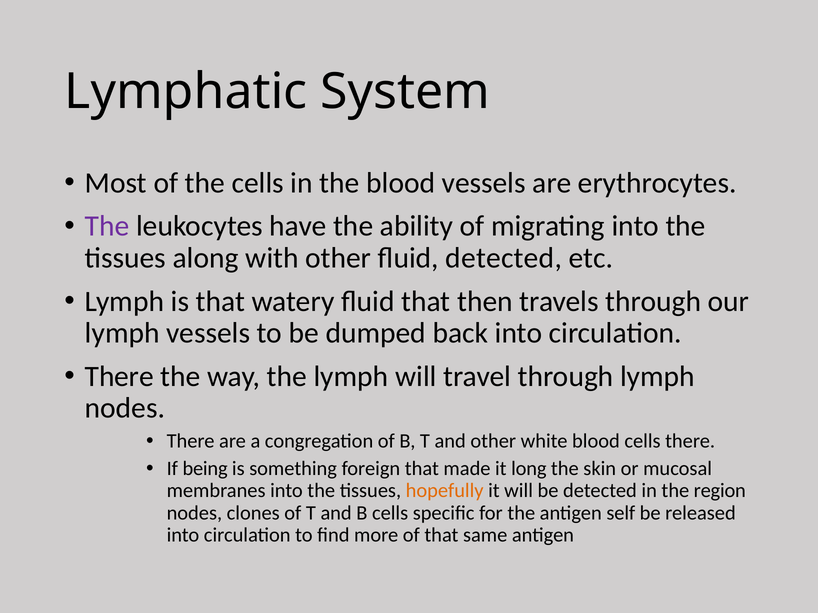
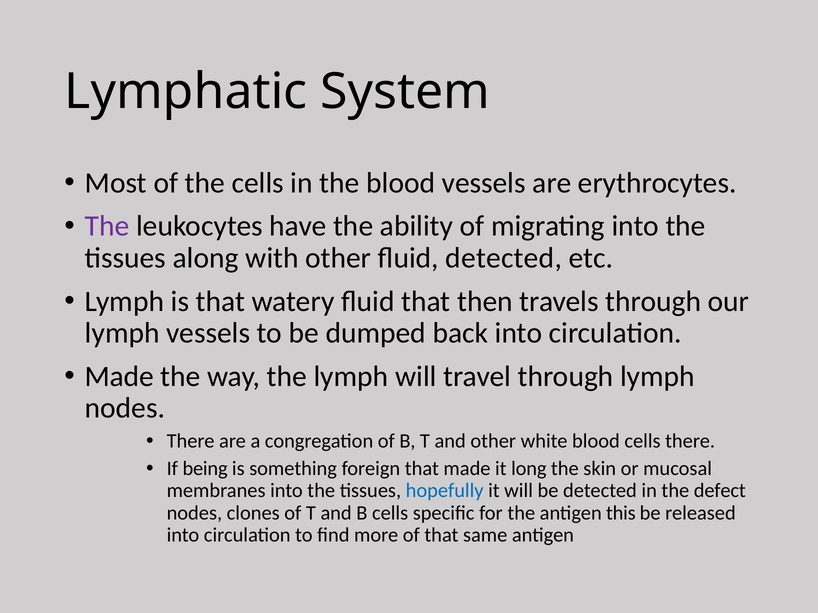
There at (119, 377): There -> Made
hopefully colour: orange -> blue
region: region -> defect
self: self -> this
